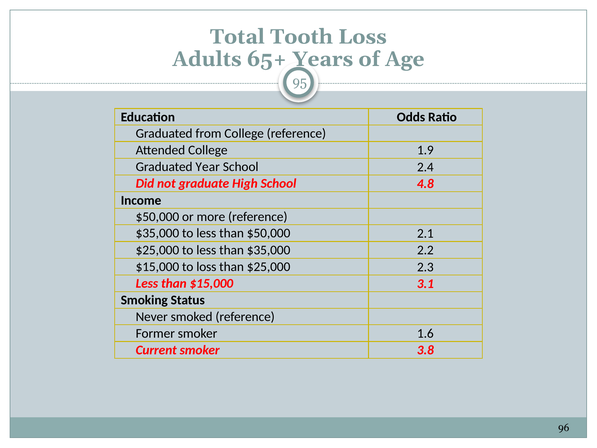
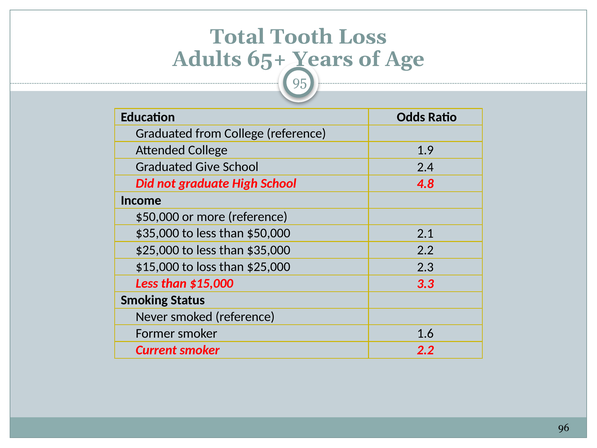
Year: Year -> Give
3.1: 3.1 -> 3.3
smoker 3.8: 3.8 -> 2.2
